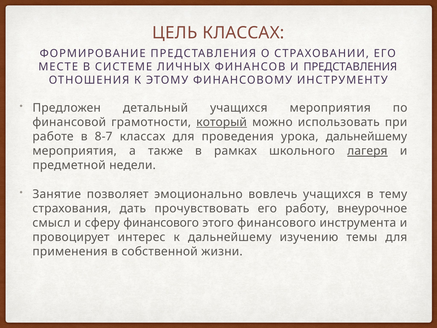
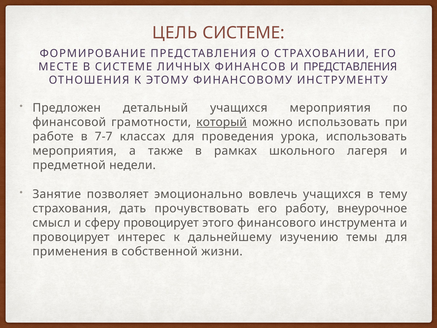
ЦЕЛЬ КЛАССАХ: КЛАССАХ -> СИСТЕМЕ
8-7: 8-7 -> 7-7
урока дальнейшему: дальнейшему -> использовать
лагеря underline: present -> none
сферу финансового: финансового -> провоцирует
